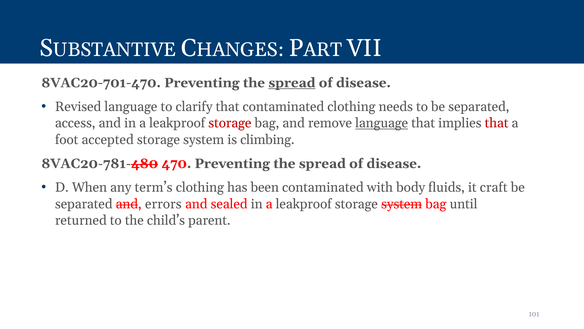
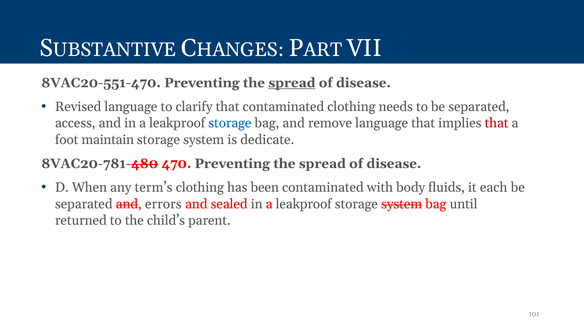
8VAC20-701-470: 8VAC20-701-470 -> 8VAC20-551-470
storage at (230, 123) colour: red -> blue
language at (382, 123) underline: present -> none
accepted: accepted -> maintain
climbing: climbing -> dedicate
craft: craft -> each
